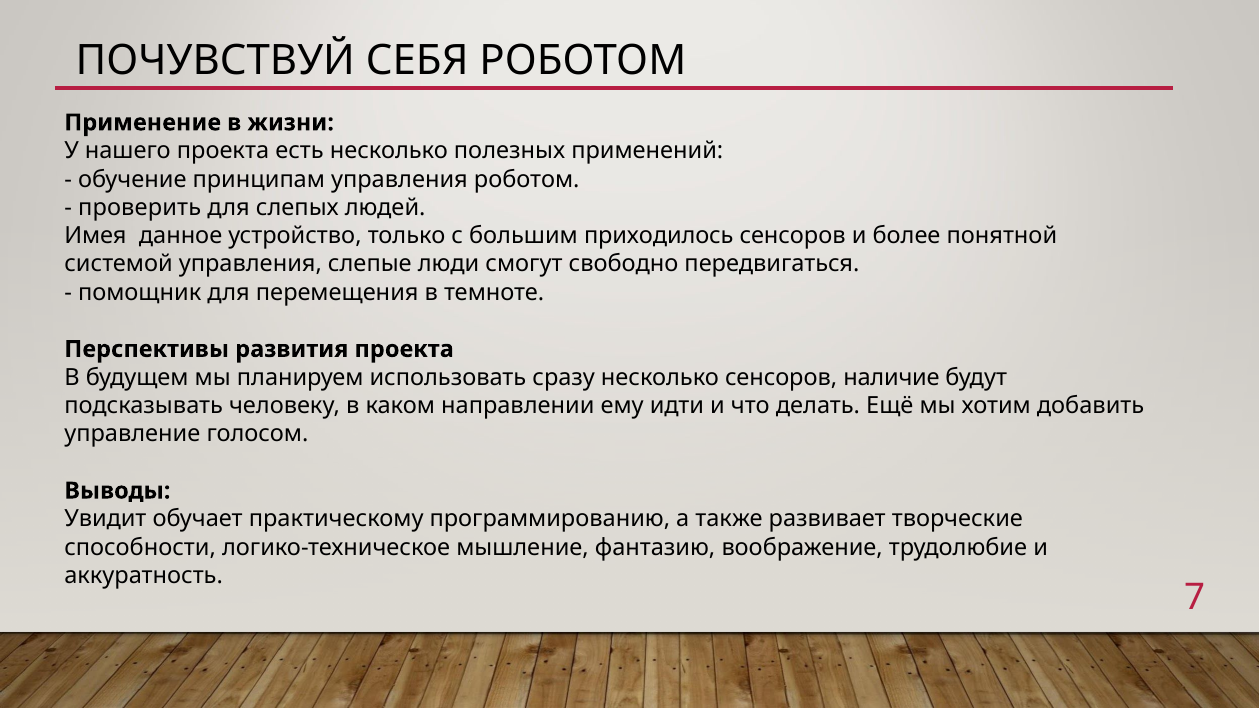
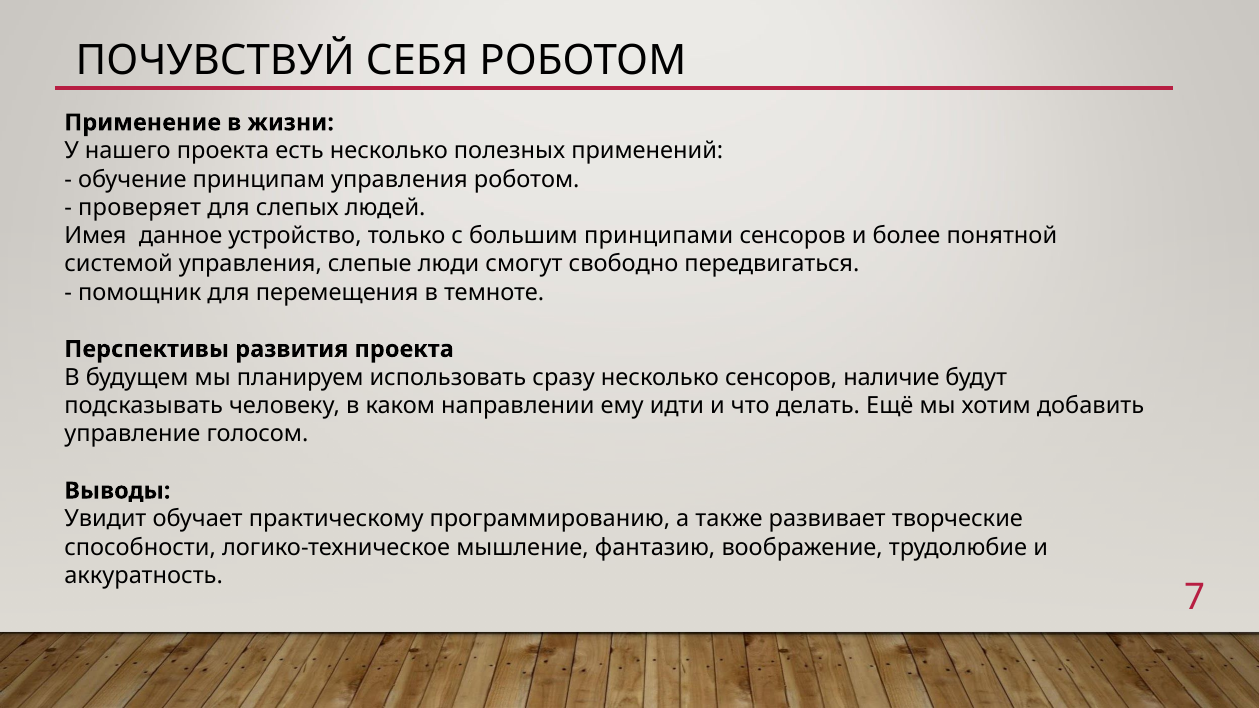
проверить: проверить -> проверяет
приходилось: приходилось -> принципами
